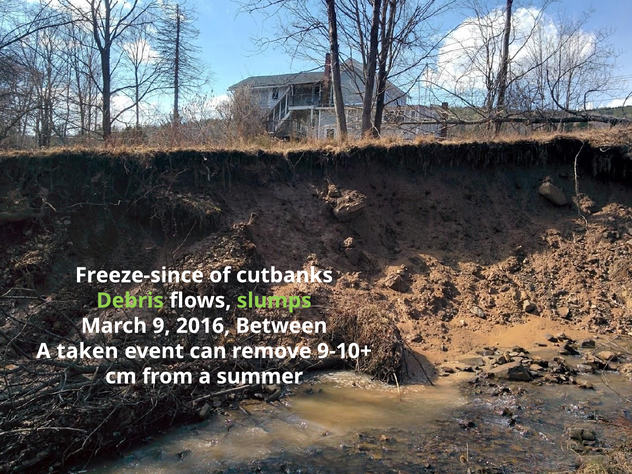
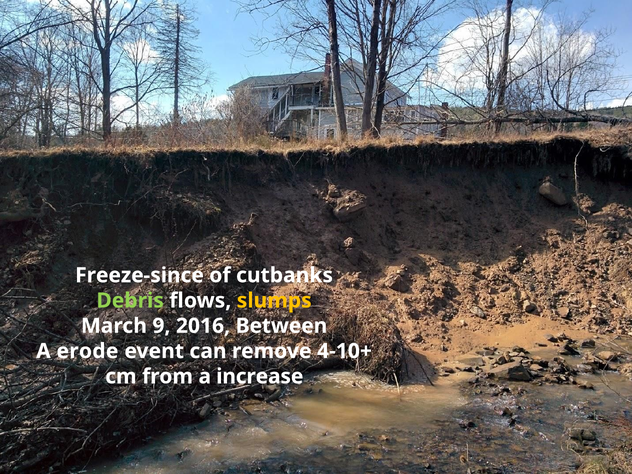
slumps colour: light green -> yellow
taken: taken -> erode
9-10+: 9-10+ -> 4-10+
summer: summer -> increase
